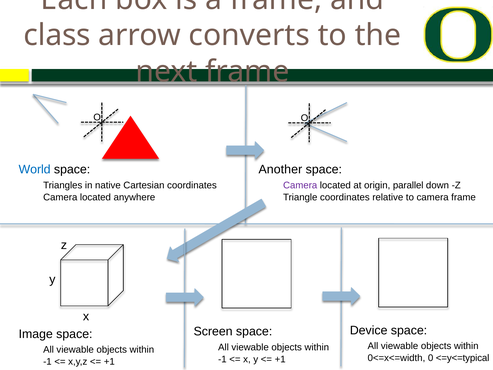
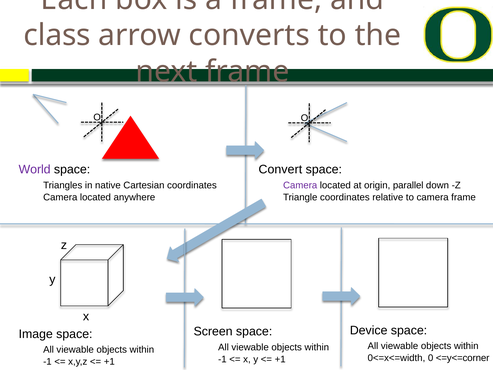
World colour: blue -> purple
Another: Another -> Convert
<=y<=typical: <=y<=typical -> <=y<=corner
